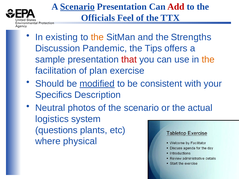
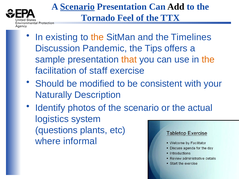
Add colour: red -> black
Officials: Officials -> Tornado
Strengths: Strengths -> Timelines
that colour: red -> orange
plan: plan -> staff
modified underline: present -> none
Specifics: Specifics -> Naturally
Neutral: Neutral -> Identify
physical: physical -> informal
